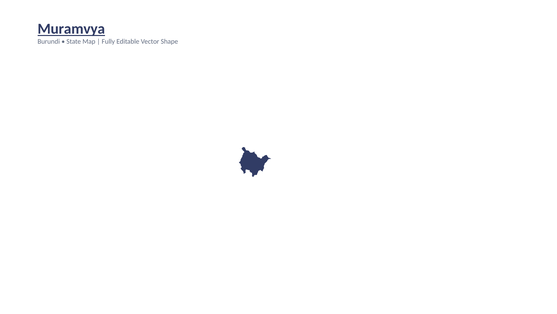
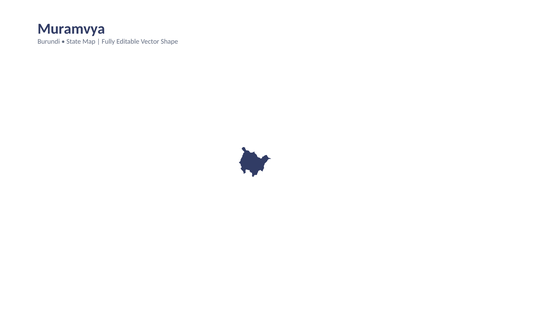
Muramvya underline: present -> none
